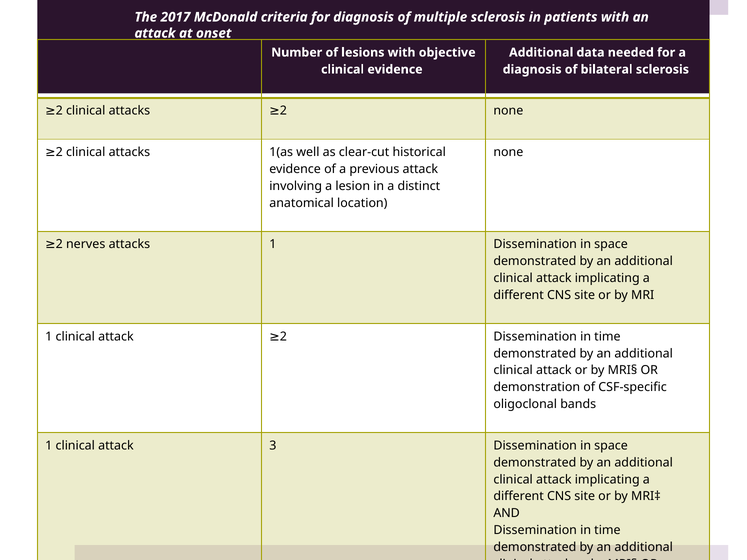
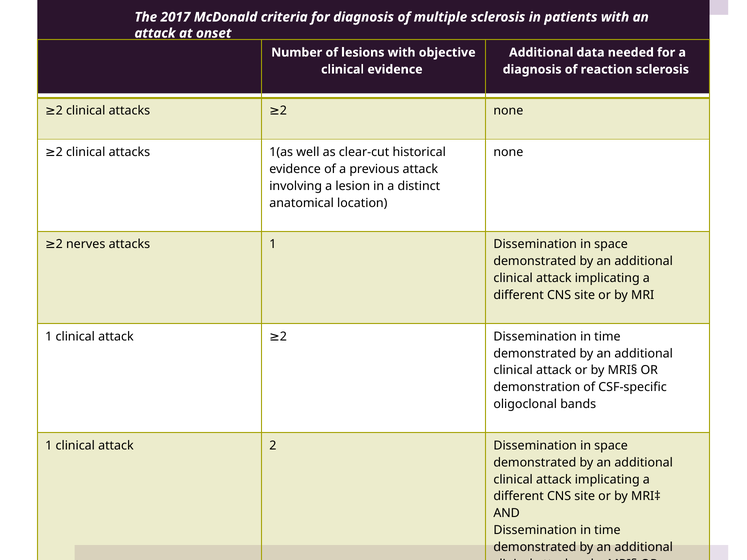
bilateral: bilateral -> reaction
3: 3 -> 2
